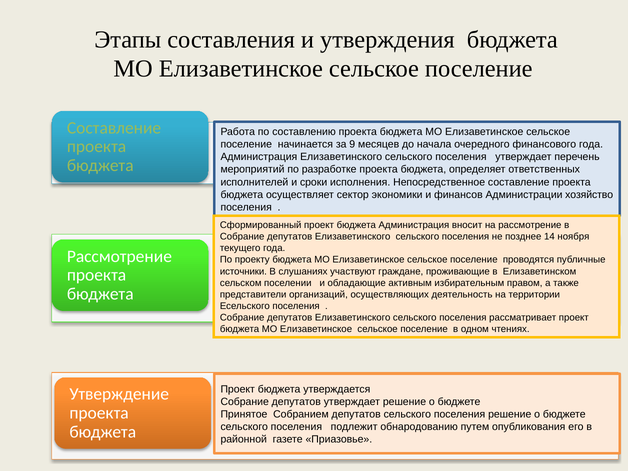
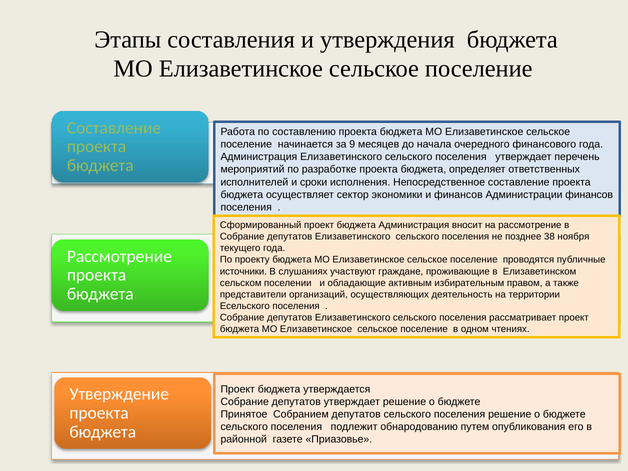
Администрации хозяйство: хозяйство -> финансов
14: 14 -> 38
